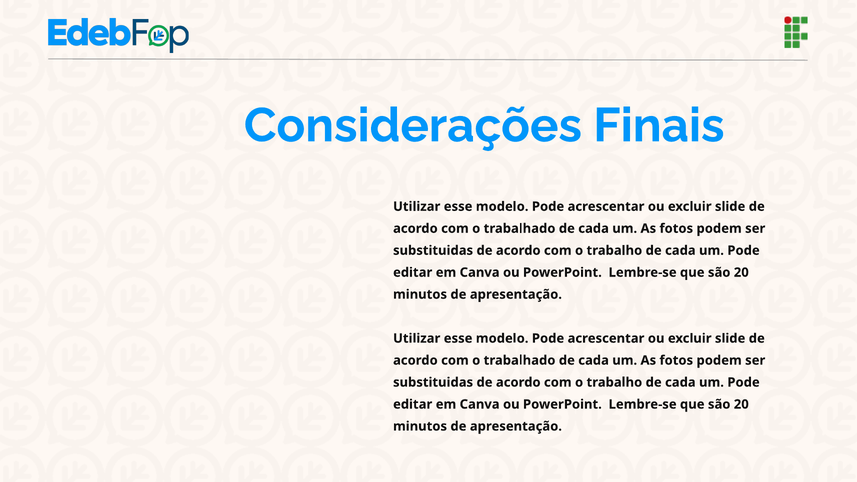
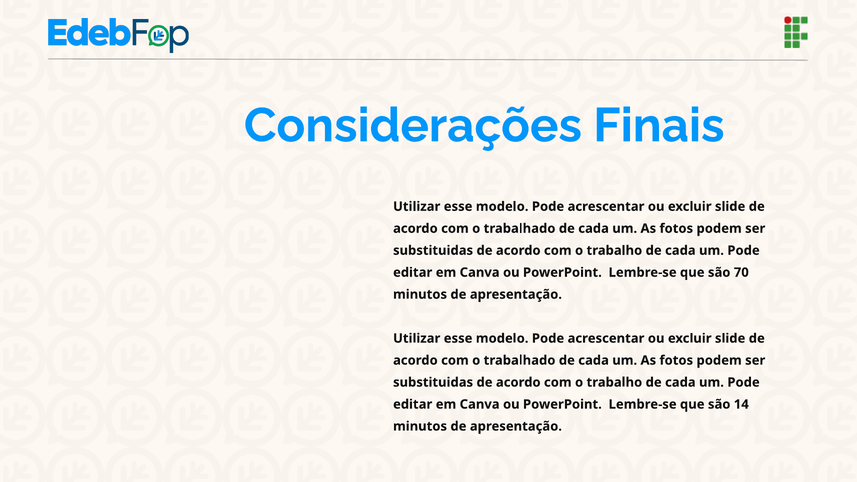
20 at (741, 272): 20 -> 70
20 at (741, 404): 20 -> 14
